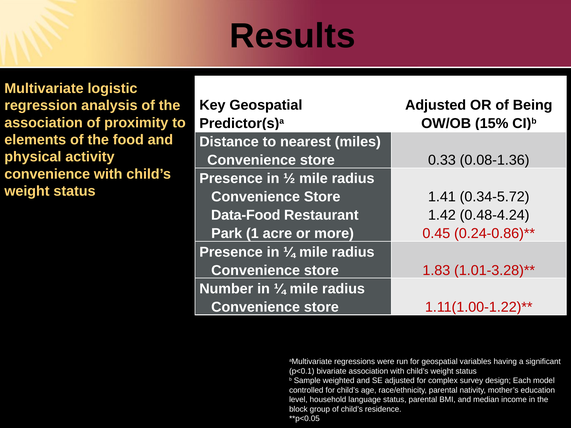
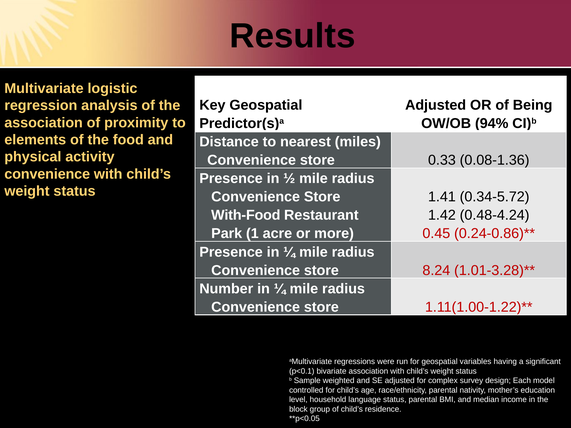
15%: 15% -> 94%
Data-Food: Data-Food -> With-Food
1.83: 1.83 -> 8.24
